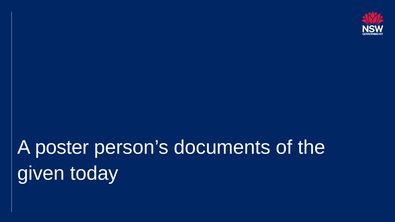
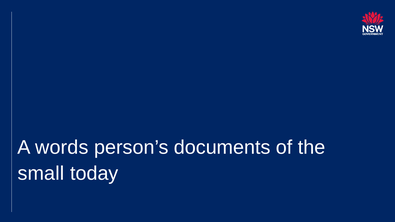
poster: poster -> words
given: given -> small
